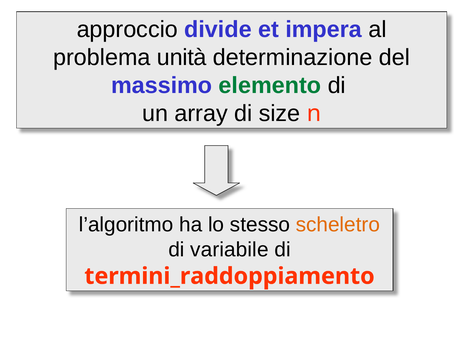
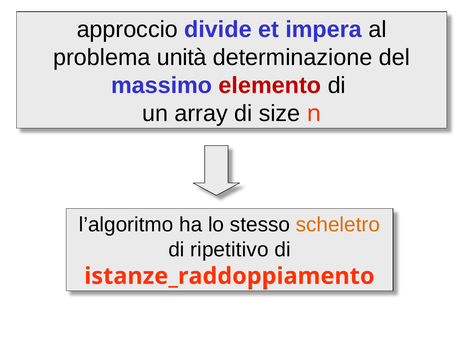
elemento colour: green -> red
variabile: variabile -> ripetitivo
termini_raddoppiamento: termini_raddoppiamento -> istanze_raddoppiamento
